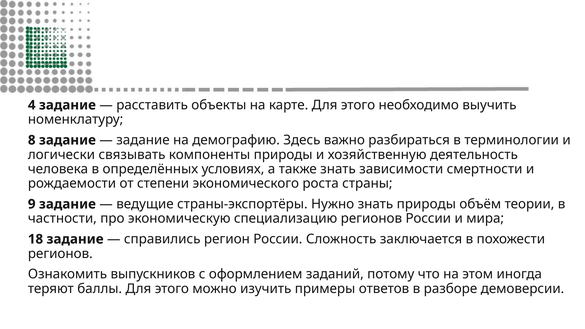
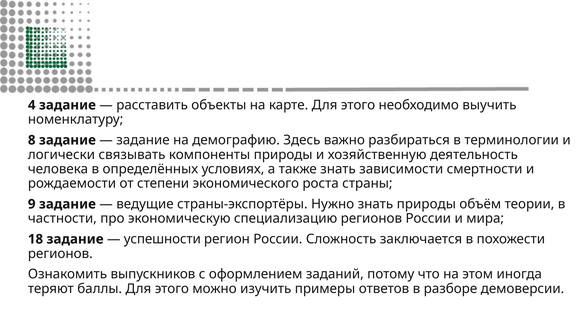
справились: справились -> успешности
